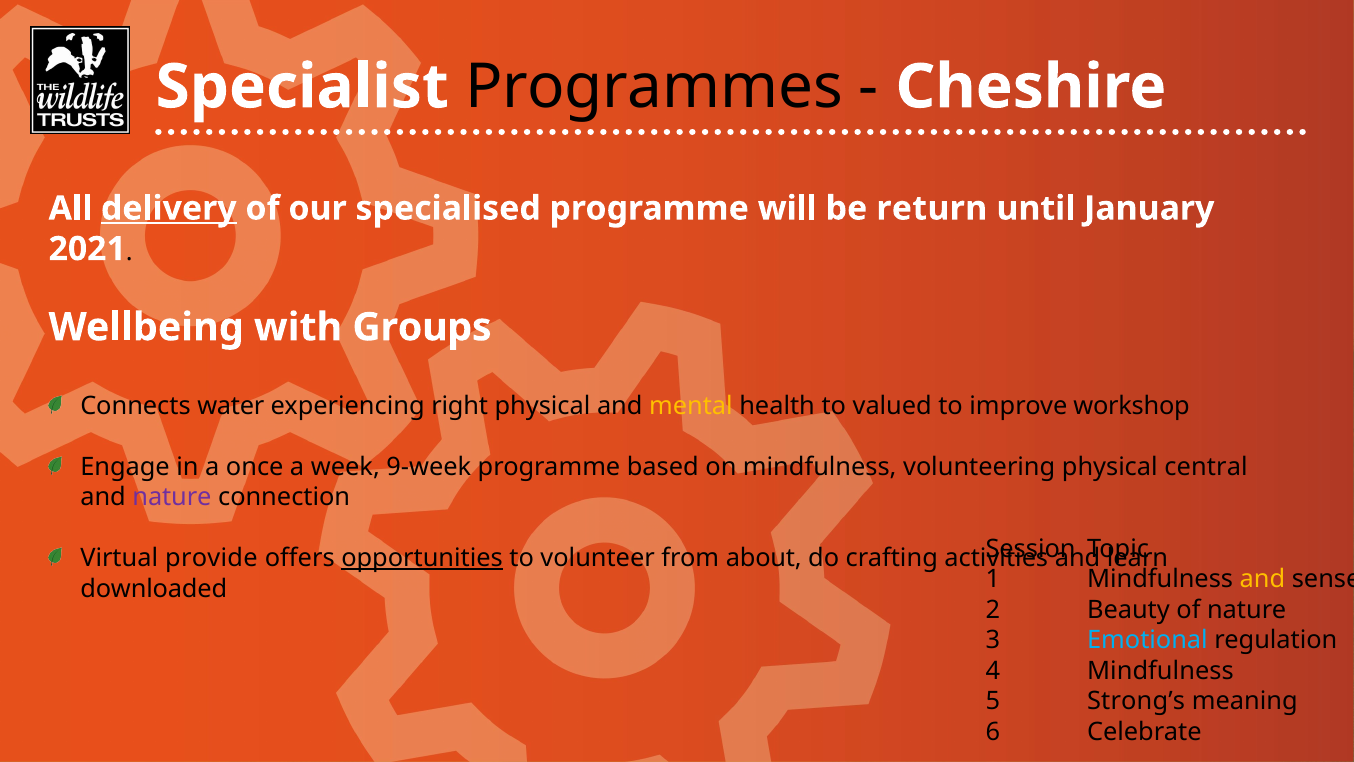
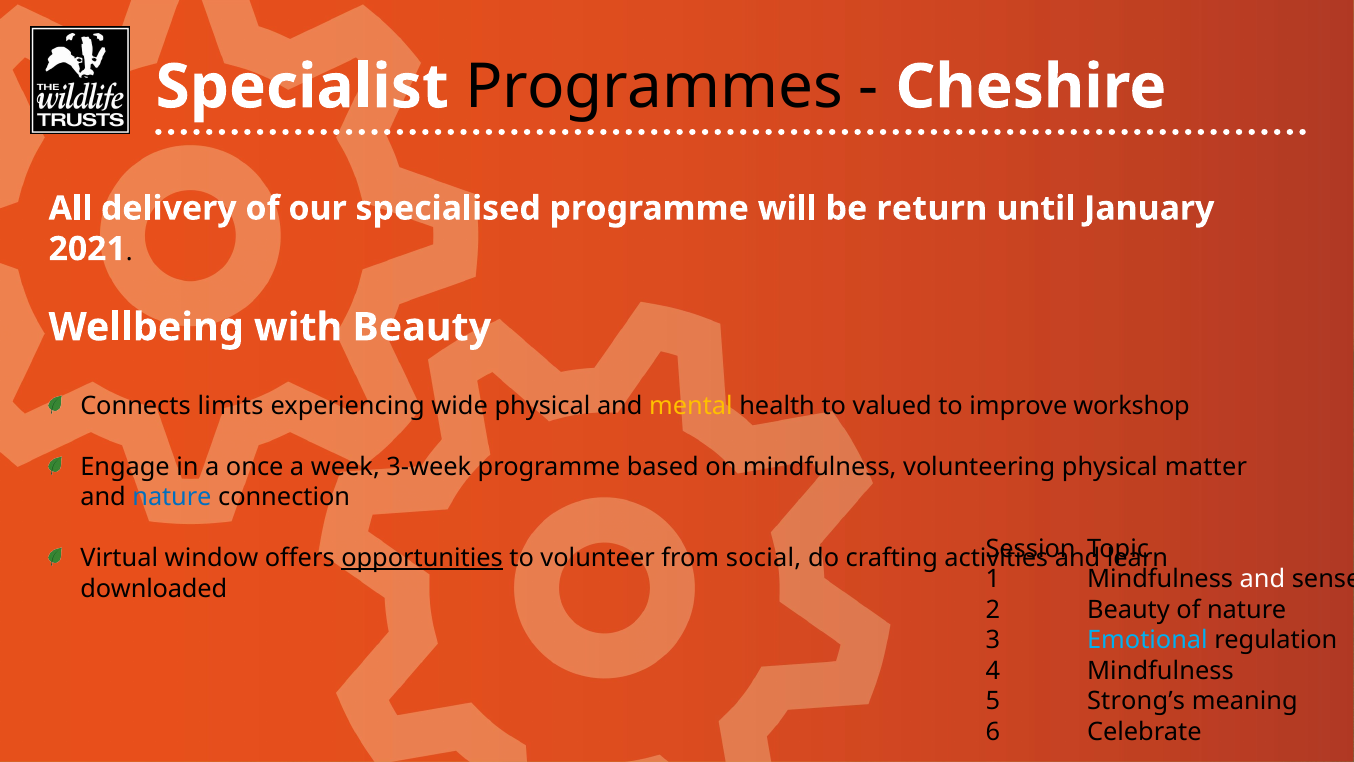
delivery underline: present -> none
with Groups: Groups -> Beauty
water: water -> limits
right: right -> wide
9-week: 9-week -> 3-week
central: central -> matter
nature at (172, 497) colour: purple -> blue
provide: provide -> window
about: about -> social
and at (1262, 579) colour: yellow -> white
